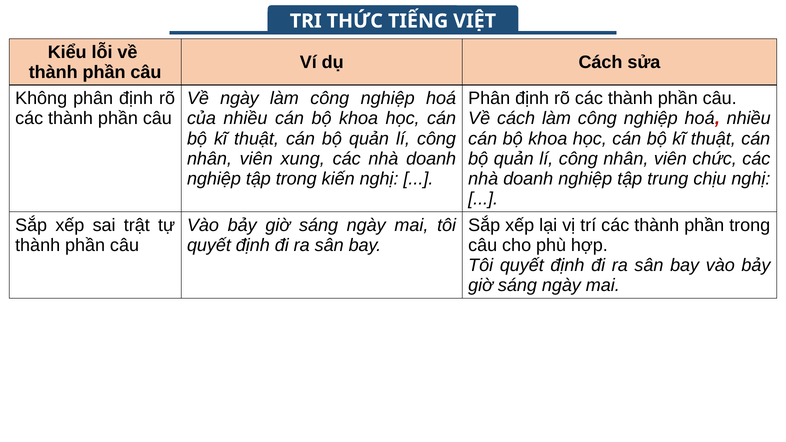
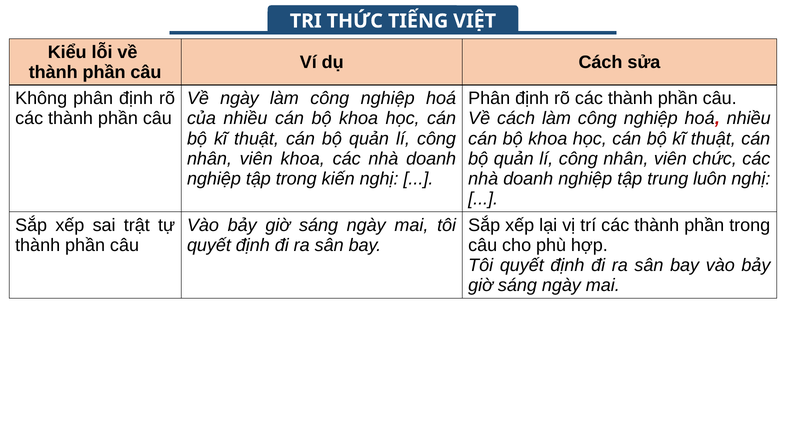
viên xung: xung -> khoa
chịu: chịu -> luôn
